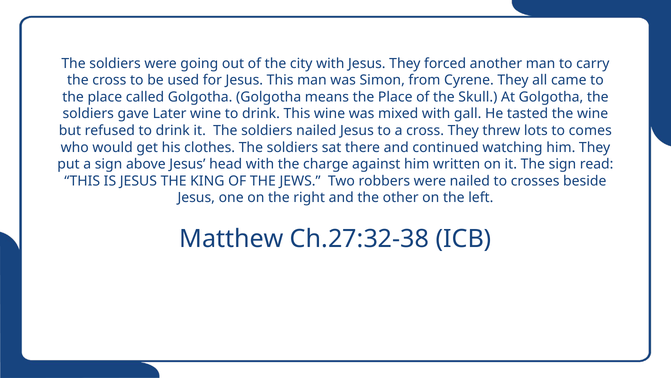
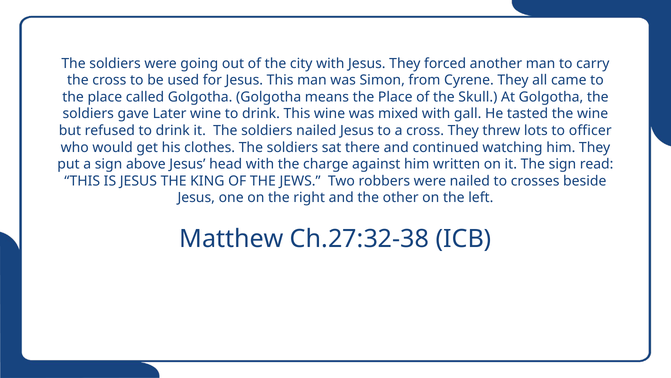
comes: comes -> officer
